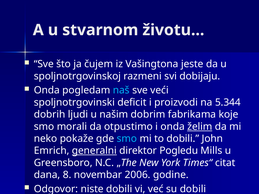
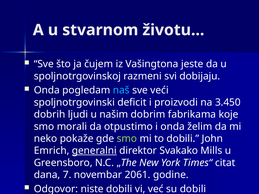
5.344: 5.344 -> 3.450
želim underline: present -> none
smo at (127, 139) colour: light blue -> light green
Pogledu: Pogledu -> Svakako
8: 8 -> 7
2006: 2006 -> 2061
